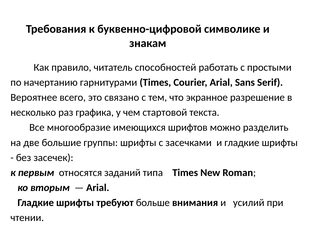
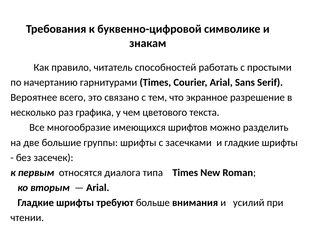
стартовой: стартовой -> цветового
заданий: заданий -> диалога
